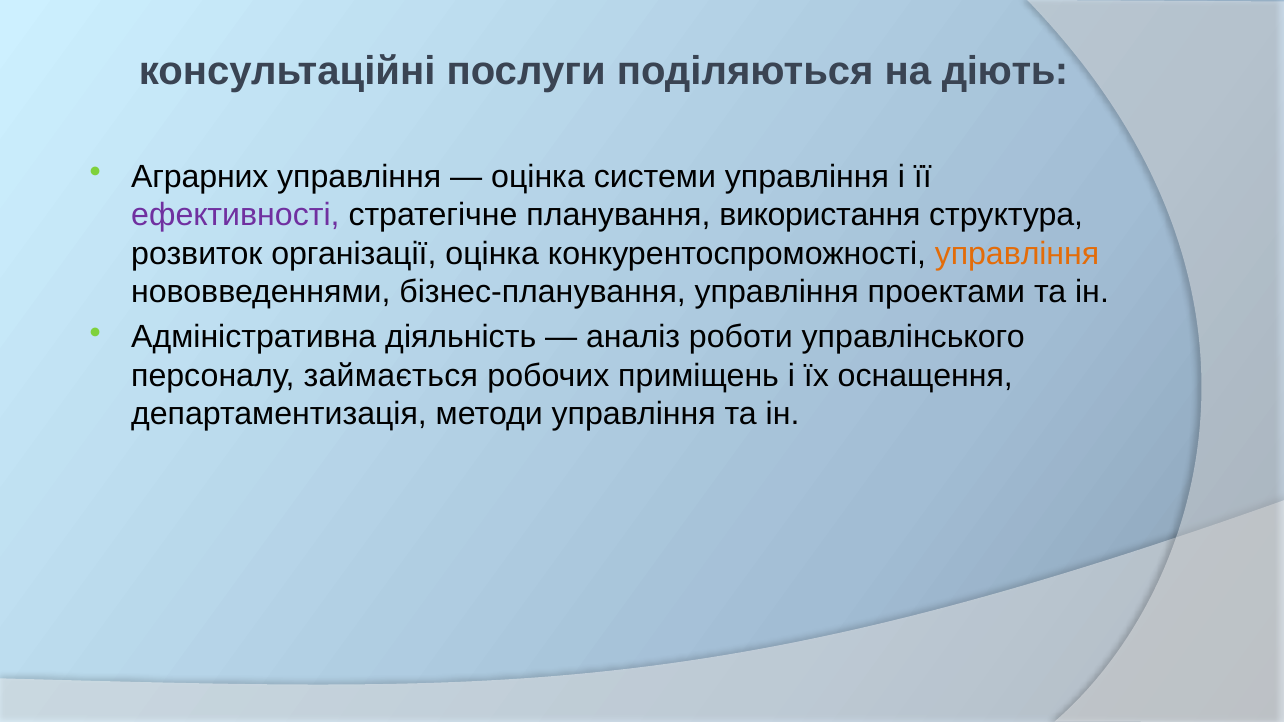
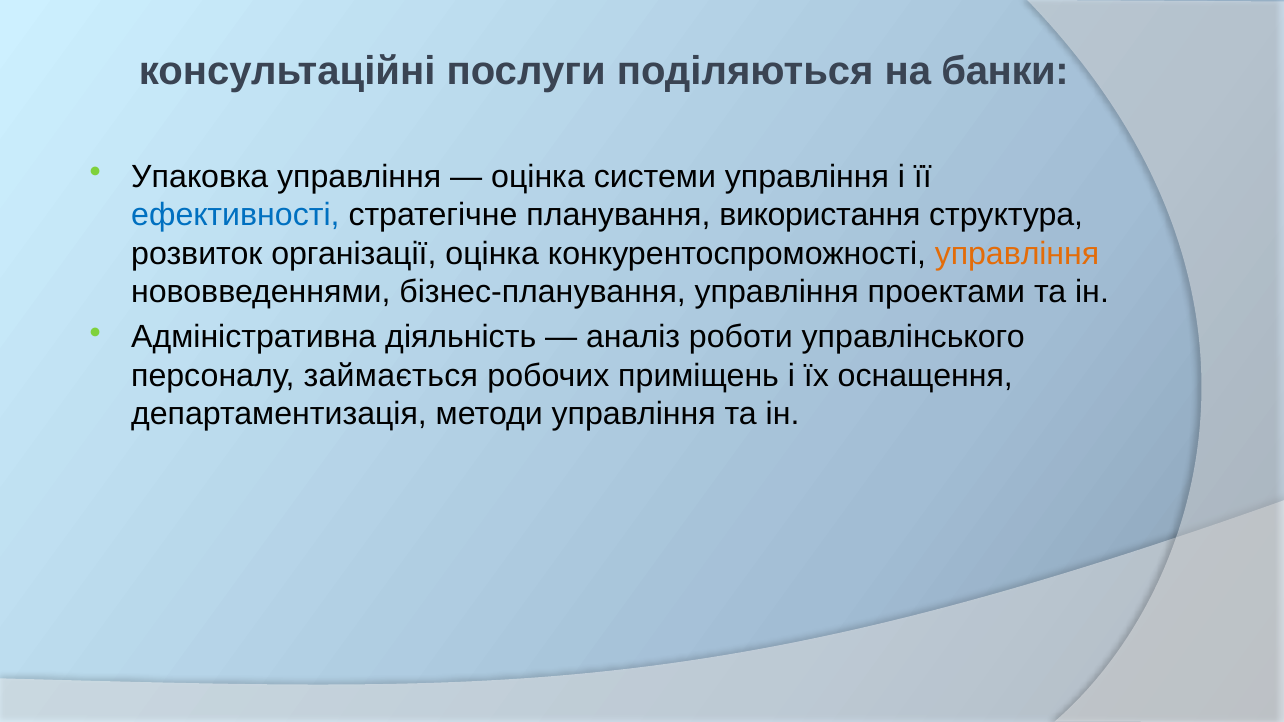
діють: діють -> банки
Аграрних: Аграрних -> Упаковка
ефективності colour: purple -> blue
